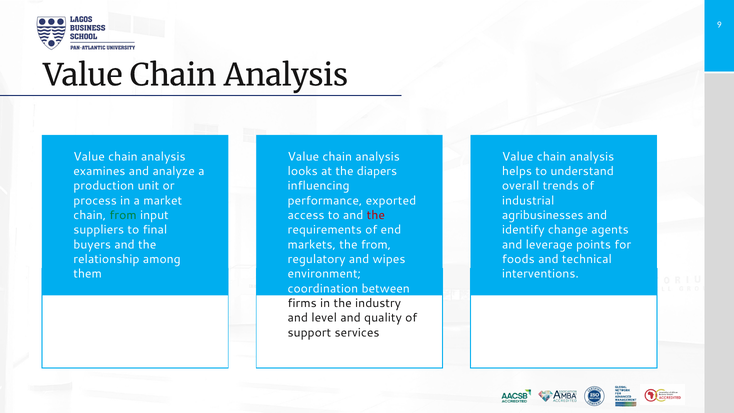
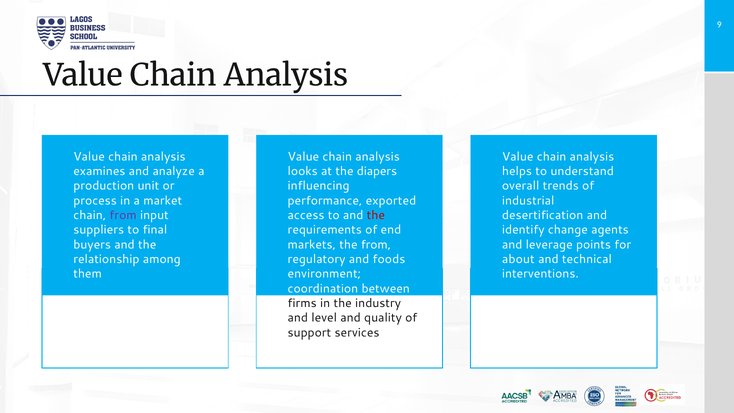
from at (123, 215) colour: green -> purple
agribusinesses: agribusinesses -> desertification
wipes: wipes -> foods
foods: foods -> about
